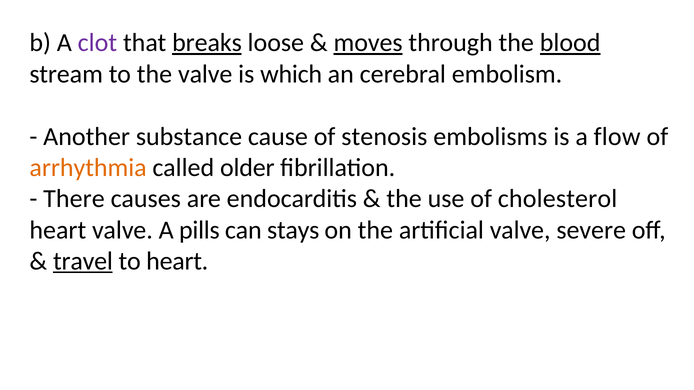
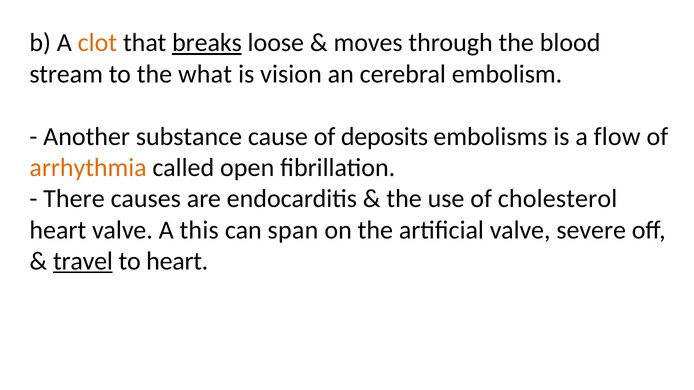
clot colour: purple -> orange
moves underline: present -> none
blood underline: present -> none
the valve: valve -> what
which: which -> vision
stenosis: stenosis -> deposits
older: older -> open
pills: pills -> this
stays: stays -> span
